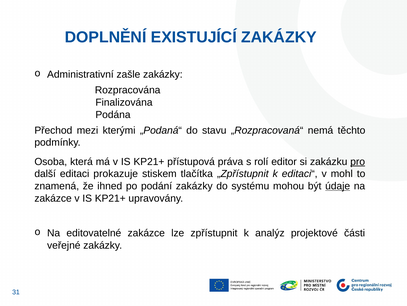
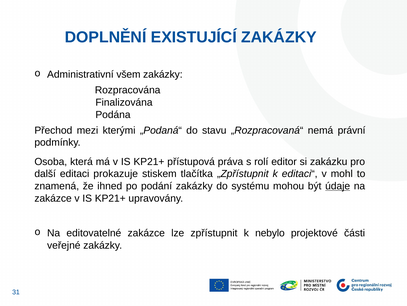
zašle: zašle -> všem
těchto: těchto -> právní
pro underline: present -> none
analýz: analýz -> nebylo
